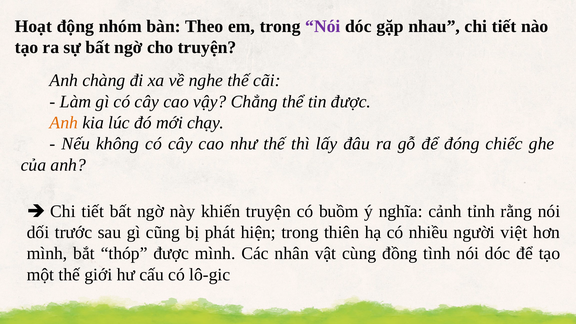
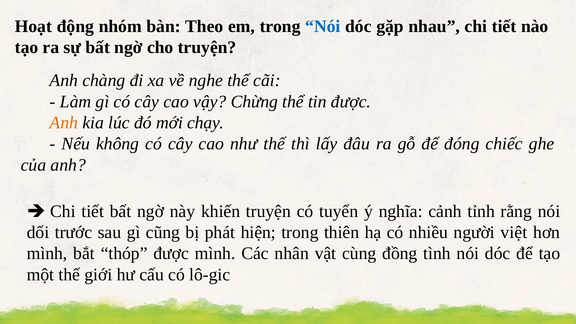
Nói at (323, 26) colour: purple -> blue
Chẳng: Chẳng -> Chừng
buồm: buồm -> tuyển
